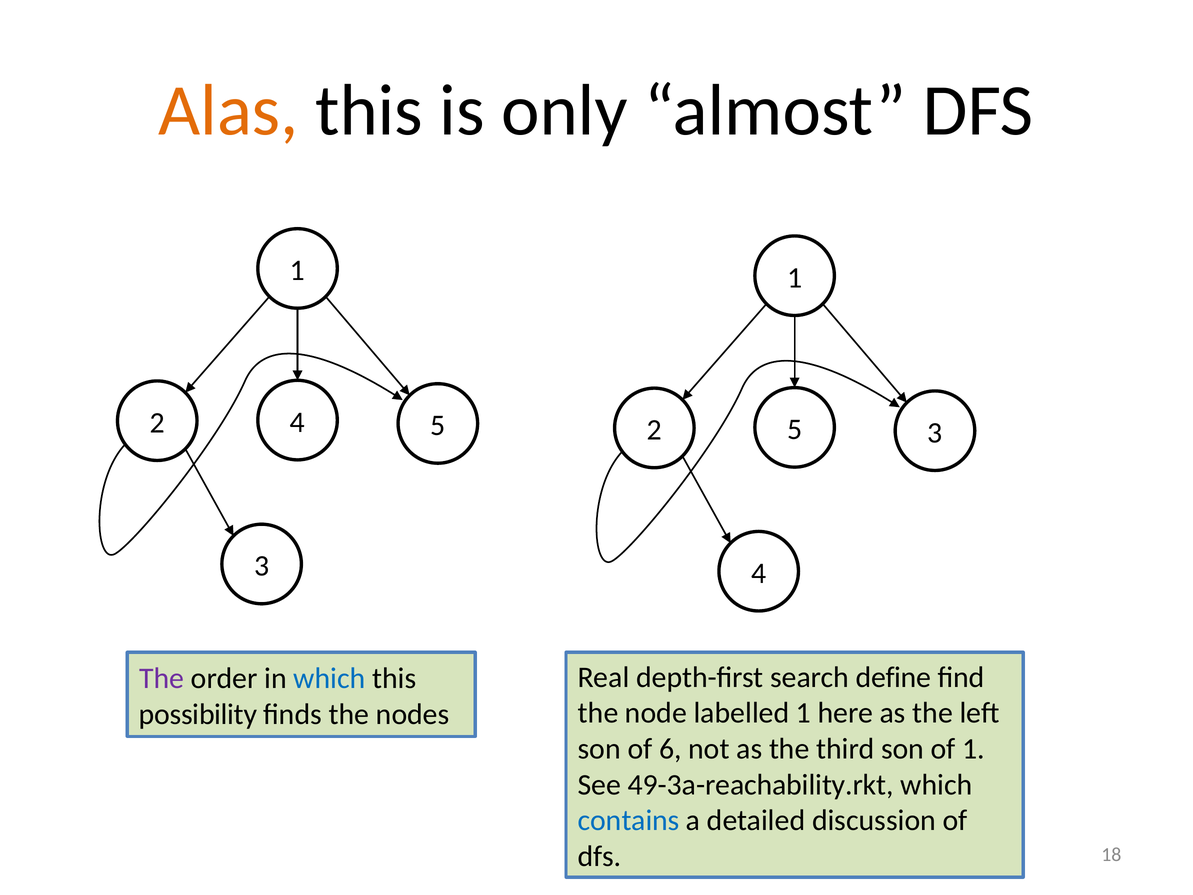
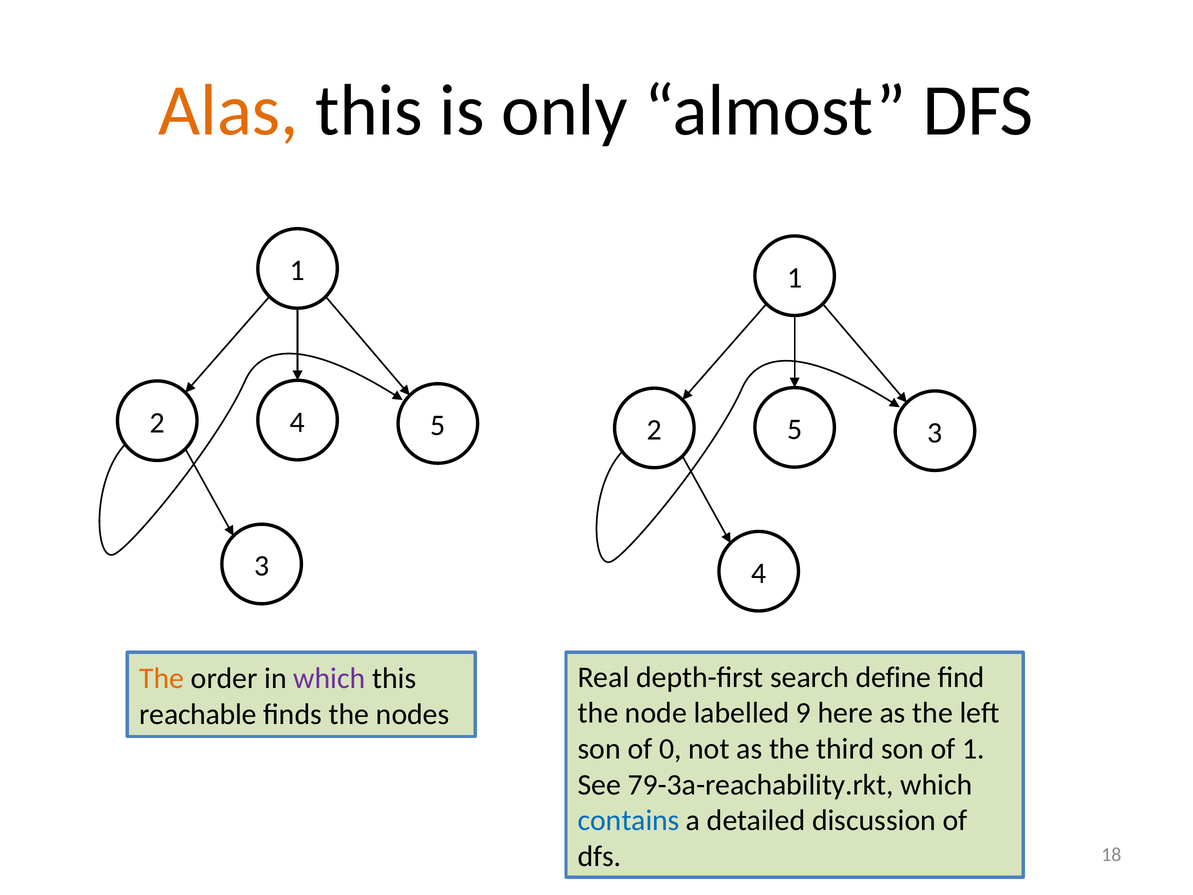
The at (162, 678) colour: purple -> orange
which at (329, 678) colour: blue -> purple
labelled 1: 1 -> 9
possibility: possibility -> reachable
6: 6 -> 0
49-3a-reachability.rkt: 49-3a-reachability.rkt -> 79-3a-reachability.rkt
